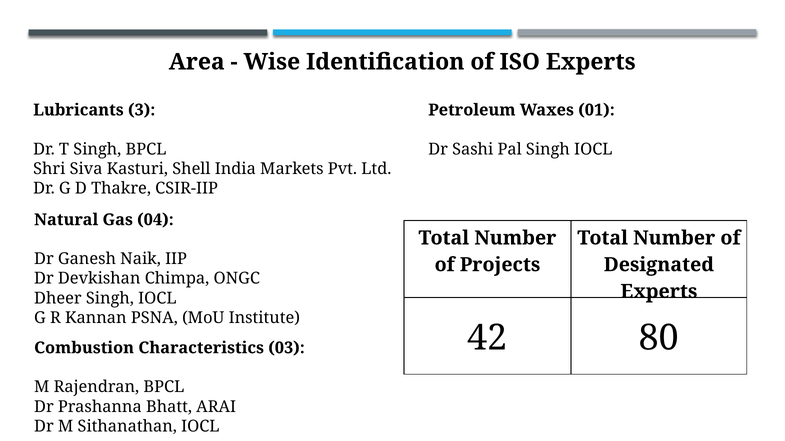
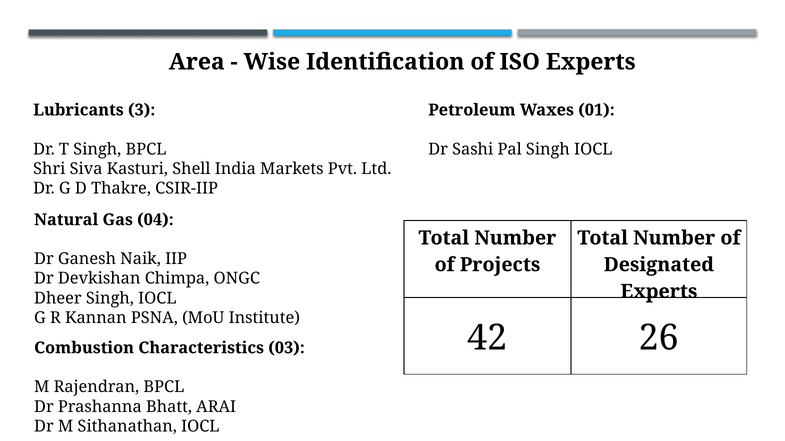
80: 80 -> 26
